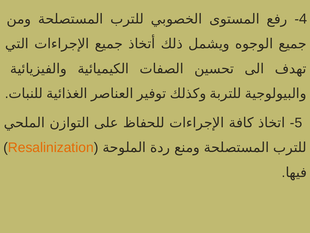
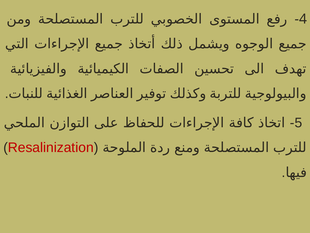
Resalinization colour: orange -> red
